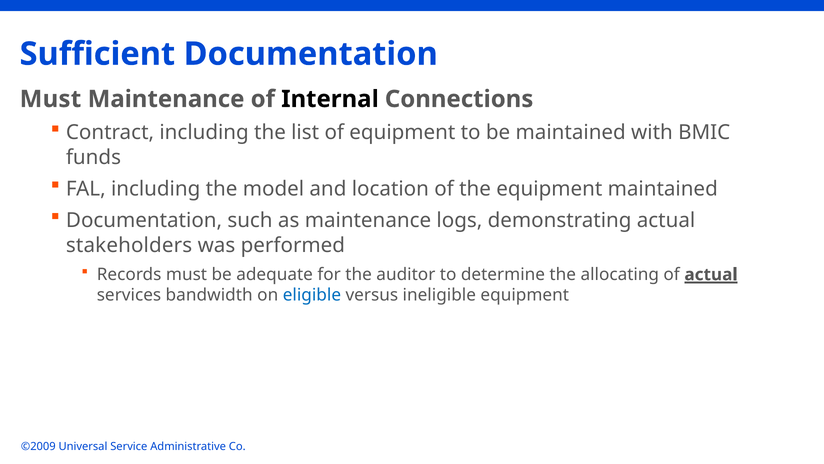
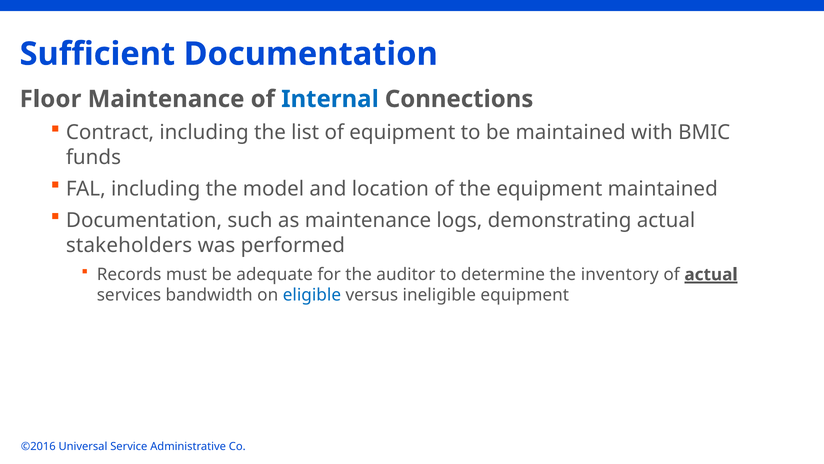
Must at (50, 99): Must -> Floor
Internal colour: black -> blue
allocating: allocating -> inventory
©2009: ©2009 -> ©2016
